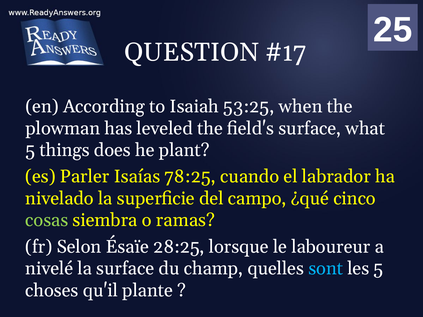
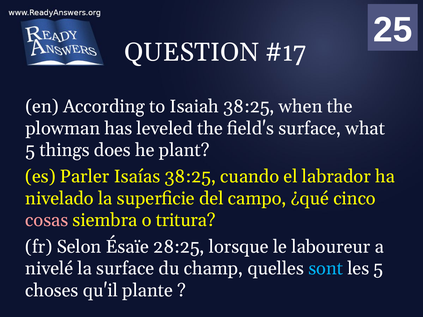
Isaiah 53:25: 53:25 -> 38:25
Isaías 78:25: 78:25 -> 38:25
cosas colour: light green -> pink
ramas: ramas -> tritura
